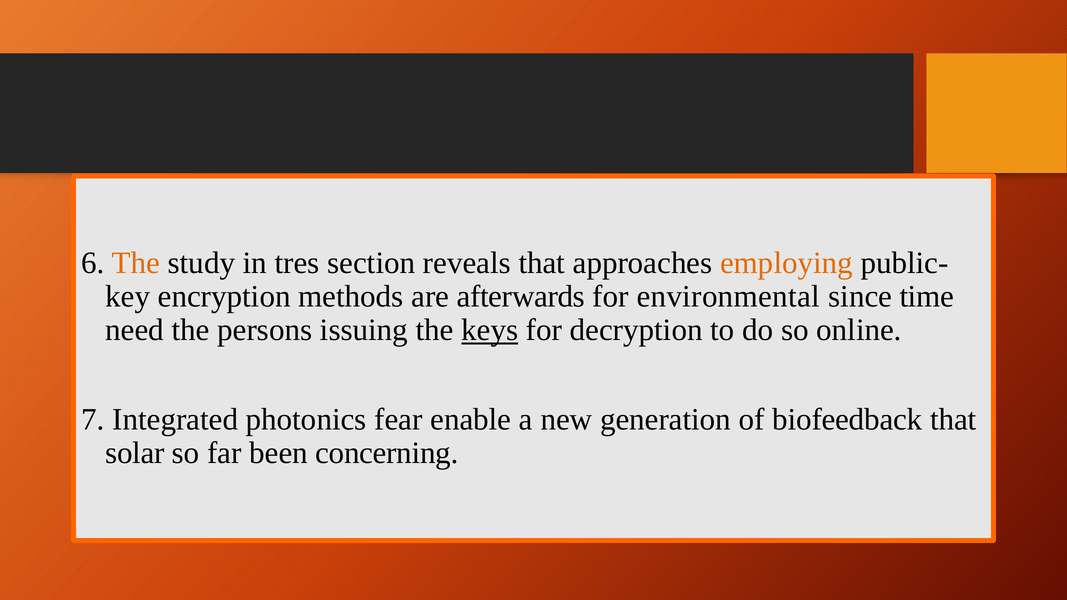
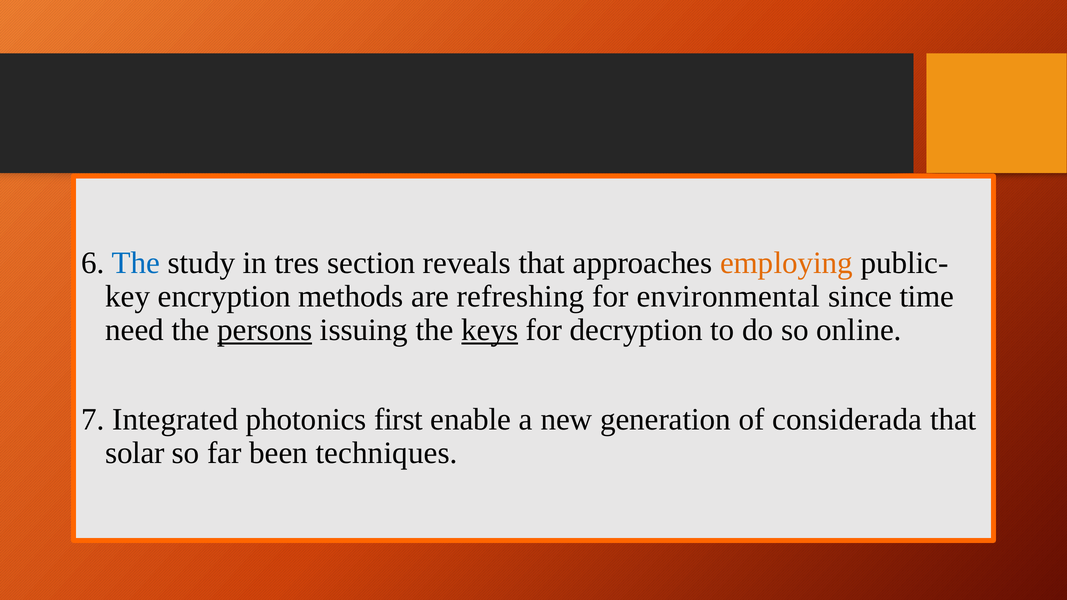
The at (136, 263) colour: orange -> blue
afterwards: afterwards -> refreshing
persons underline: none -> present
fear: fear -> first
biofeedback: biofeedback -> considerada
concerning: concerning -> techniques
